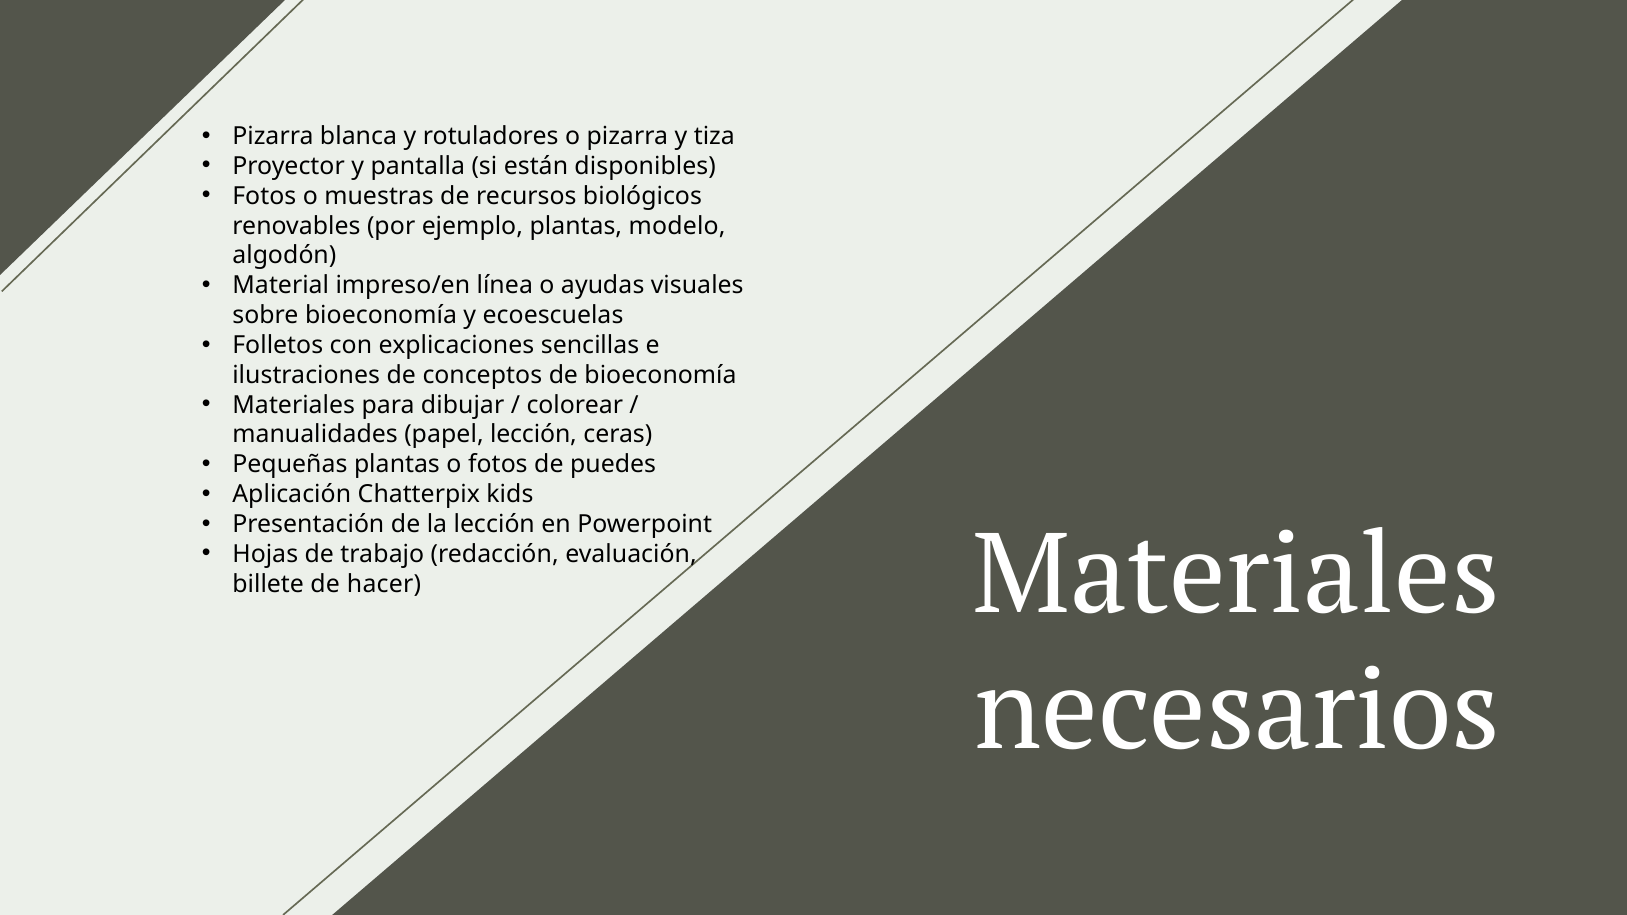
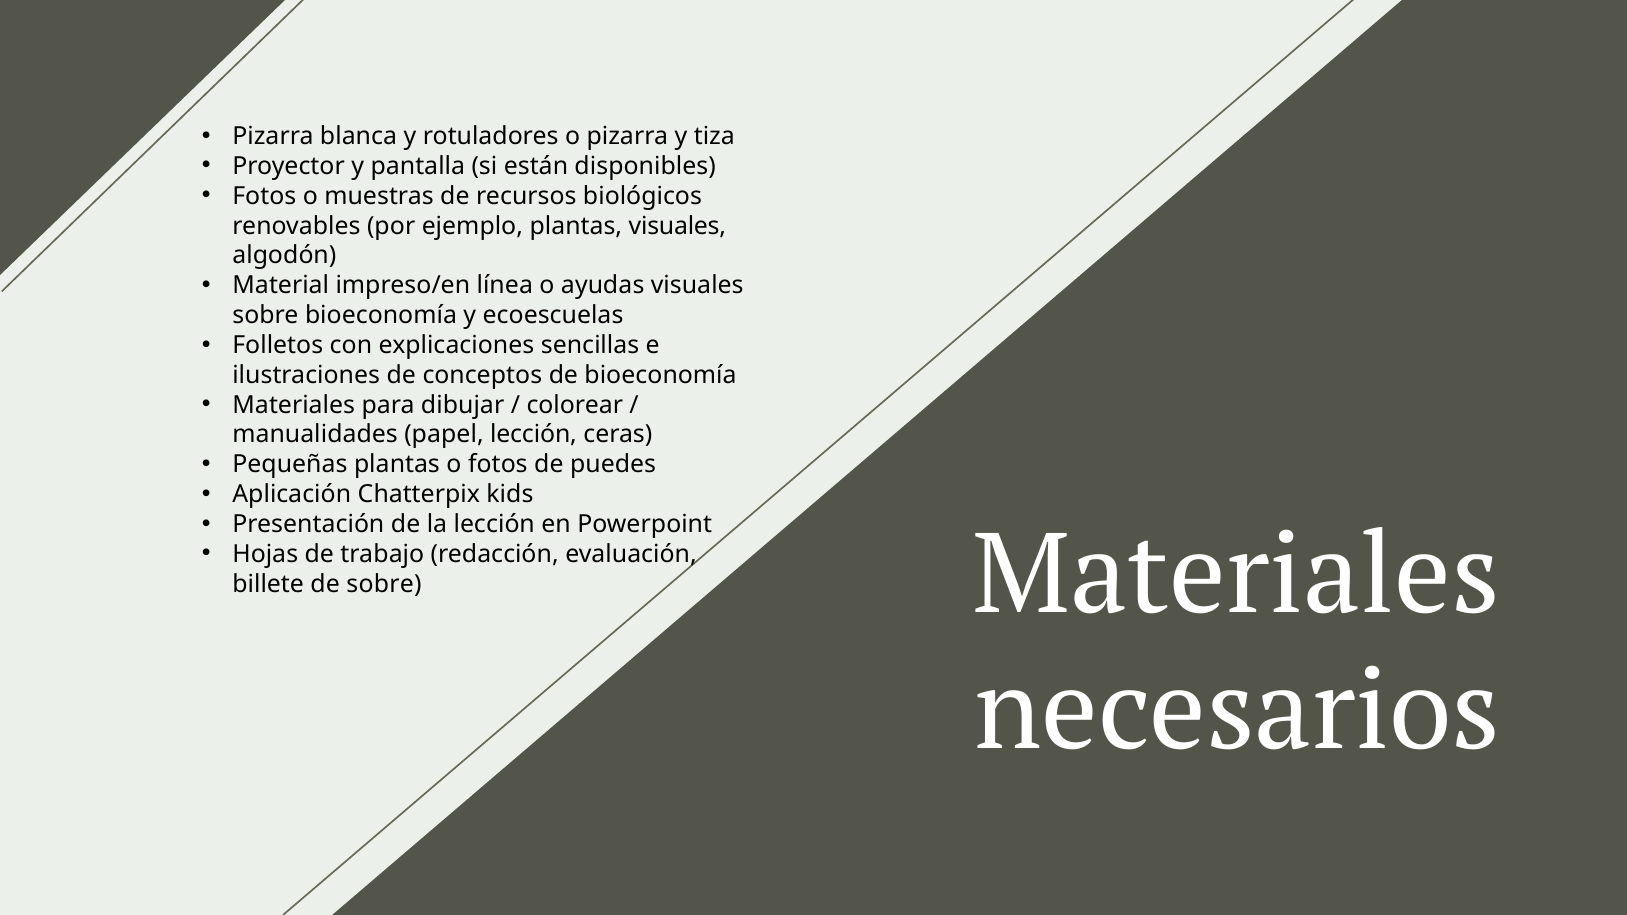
plantas modelo: modelo -> visuales
de hacer: hacer -> sobre
